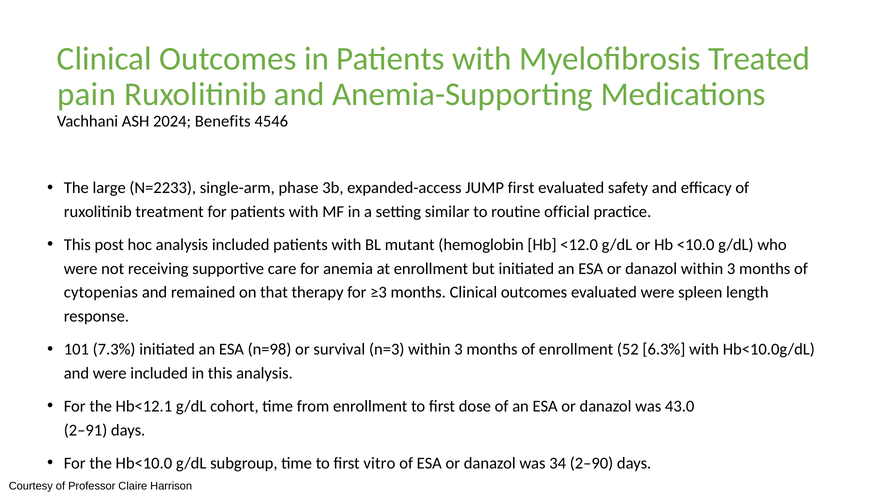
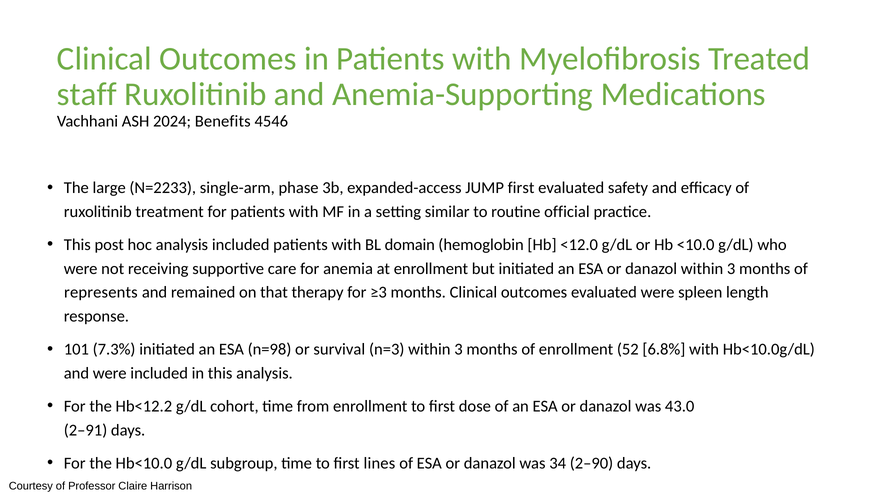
pain: pain -> staff
mutant: mutant -> domain
cytopenias: cytopenias -> represents
6.3%: 6.3% -> 6.8%
Hb<12.1: Hb<12.1 -> Hb<12.2
vitro: vitro -> lines
